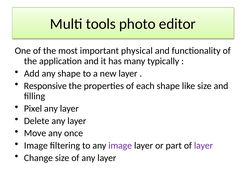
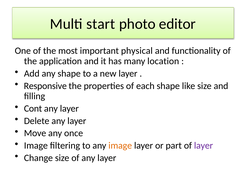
tools: tools -> start
typically: typically -> location
Pixel: Pixel -> Cont
image at (120, 145) colour: purple -> orange
